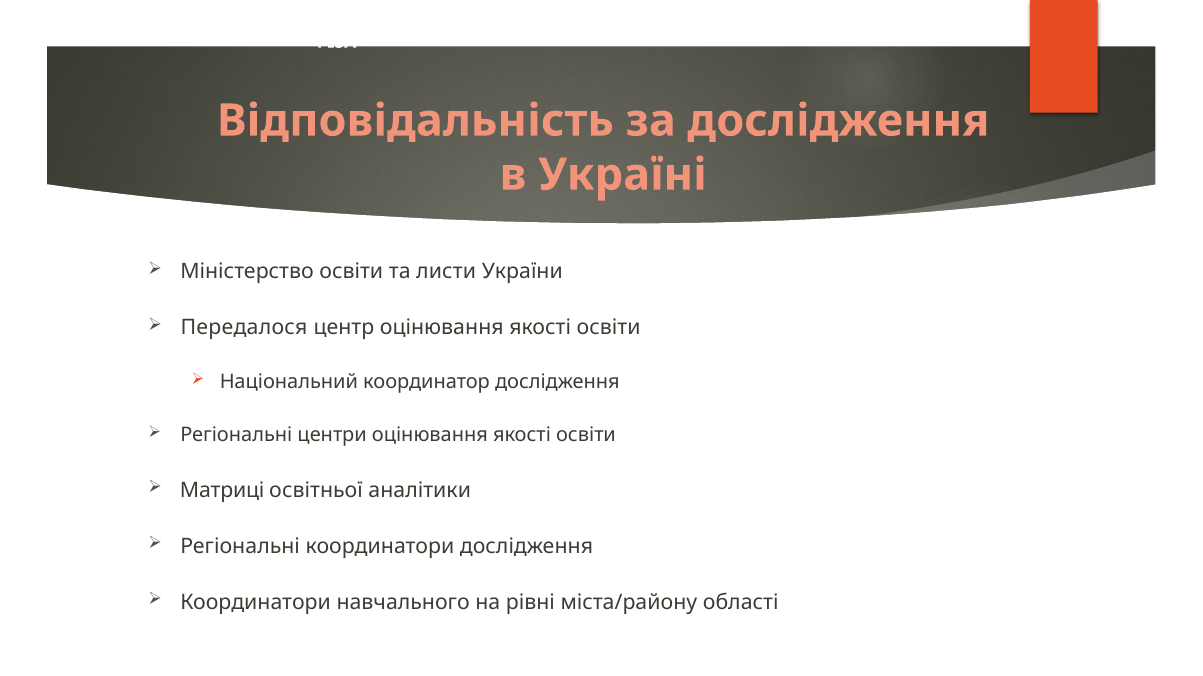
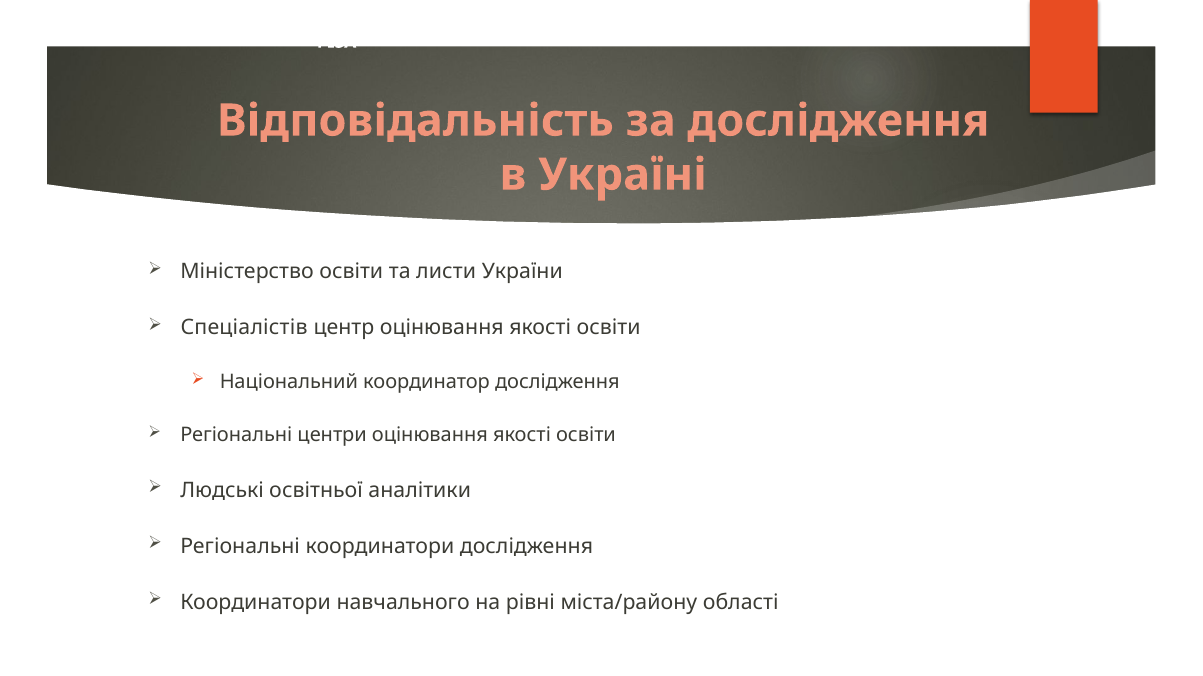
Передалося: Передалося -> Спеціалістів
Матриці: Матриці -> Людські
